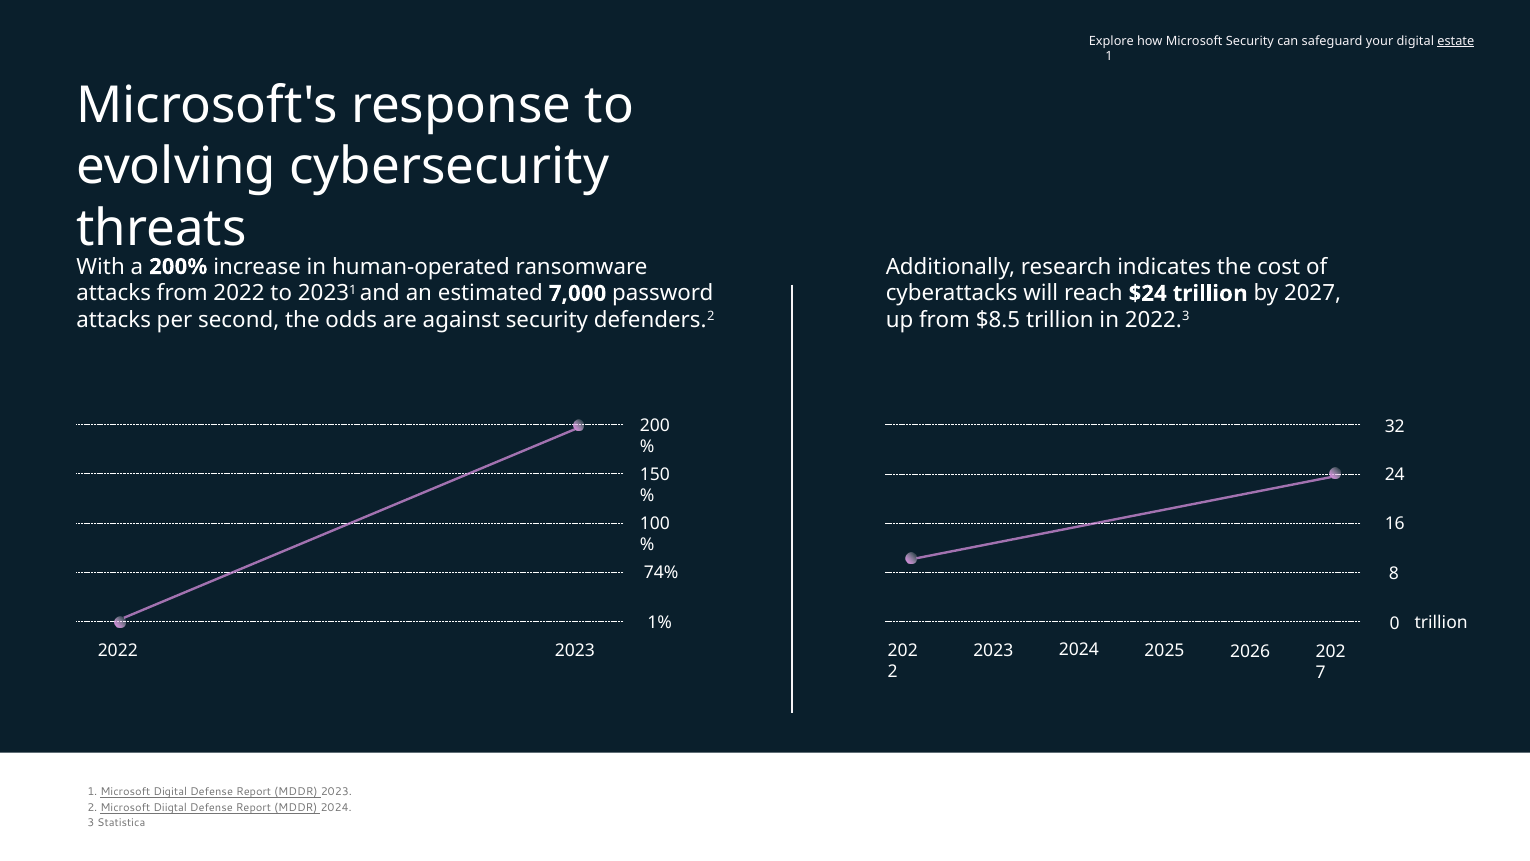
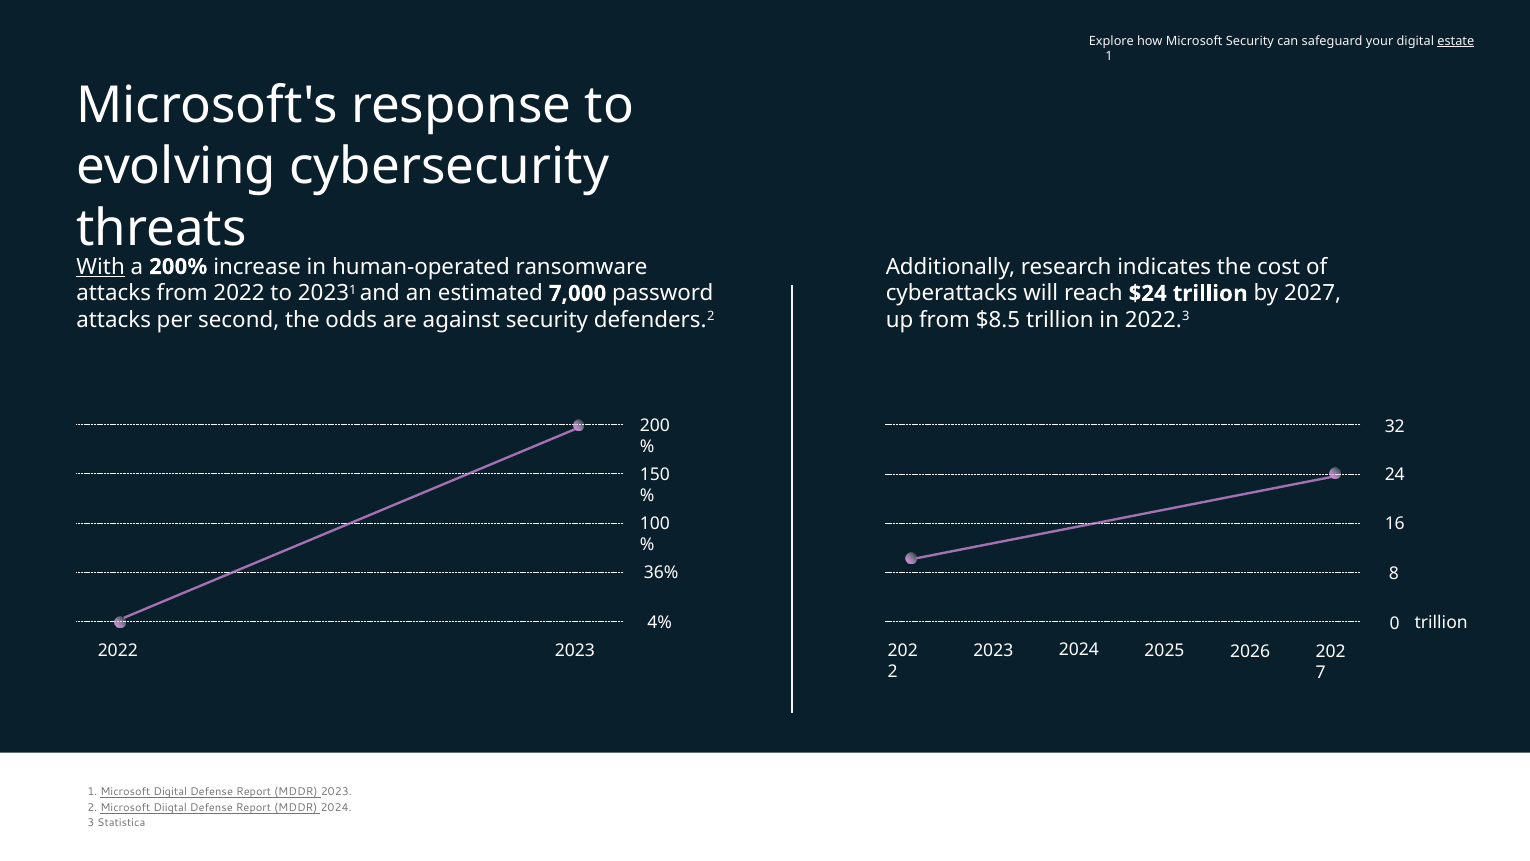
With underline: none -> present
74%: 74% -> 36%
1%: 1% -> 4%
